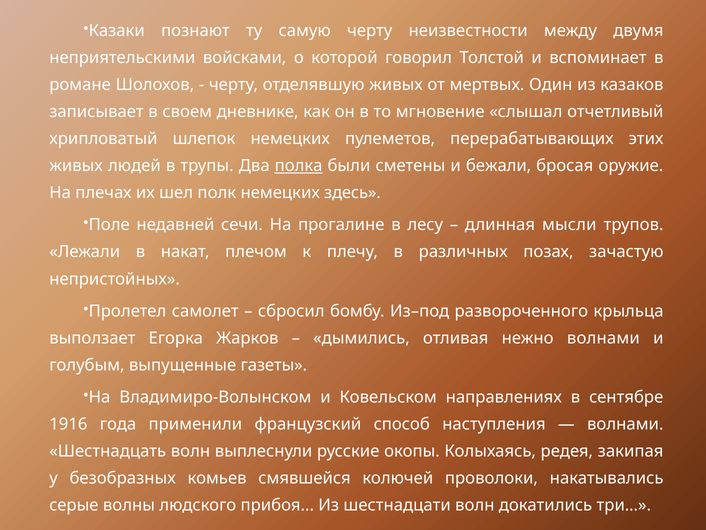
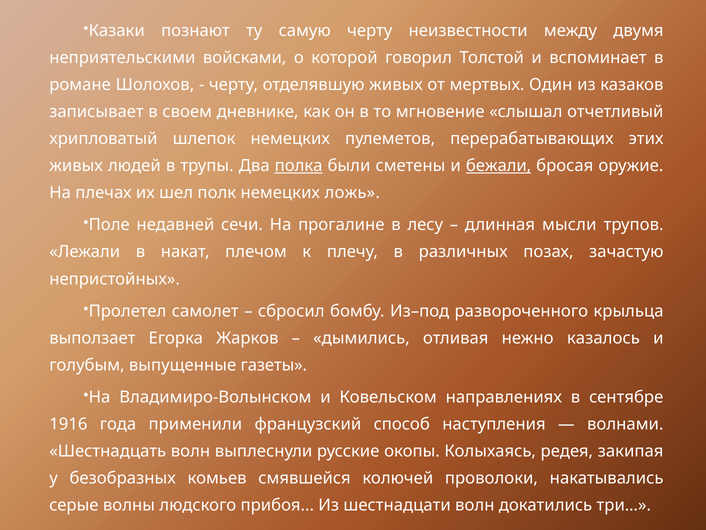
бежали underline: none -> present
здесь: здесь -> ложь
нежно волнами: волнами -> казалось
